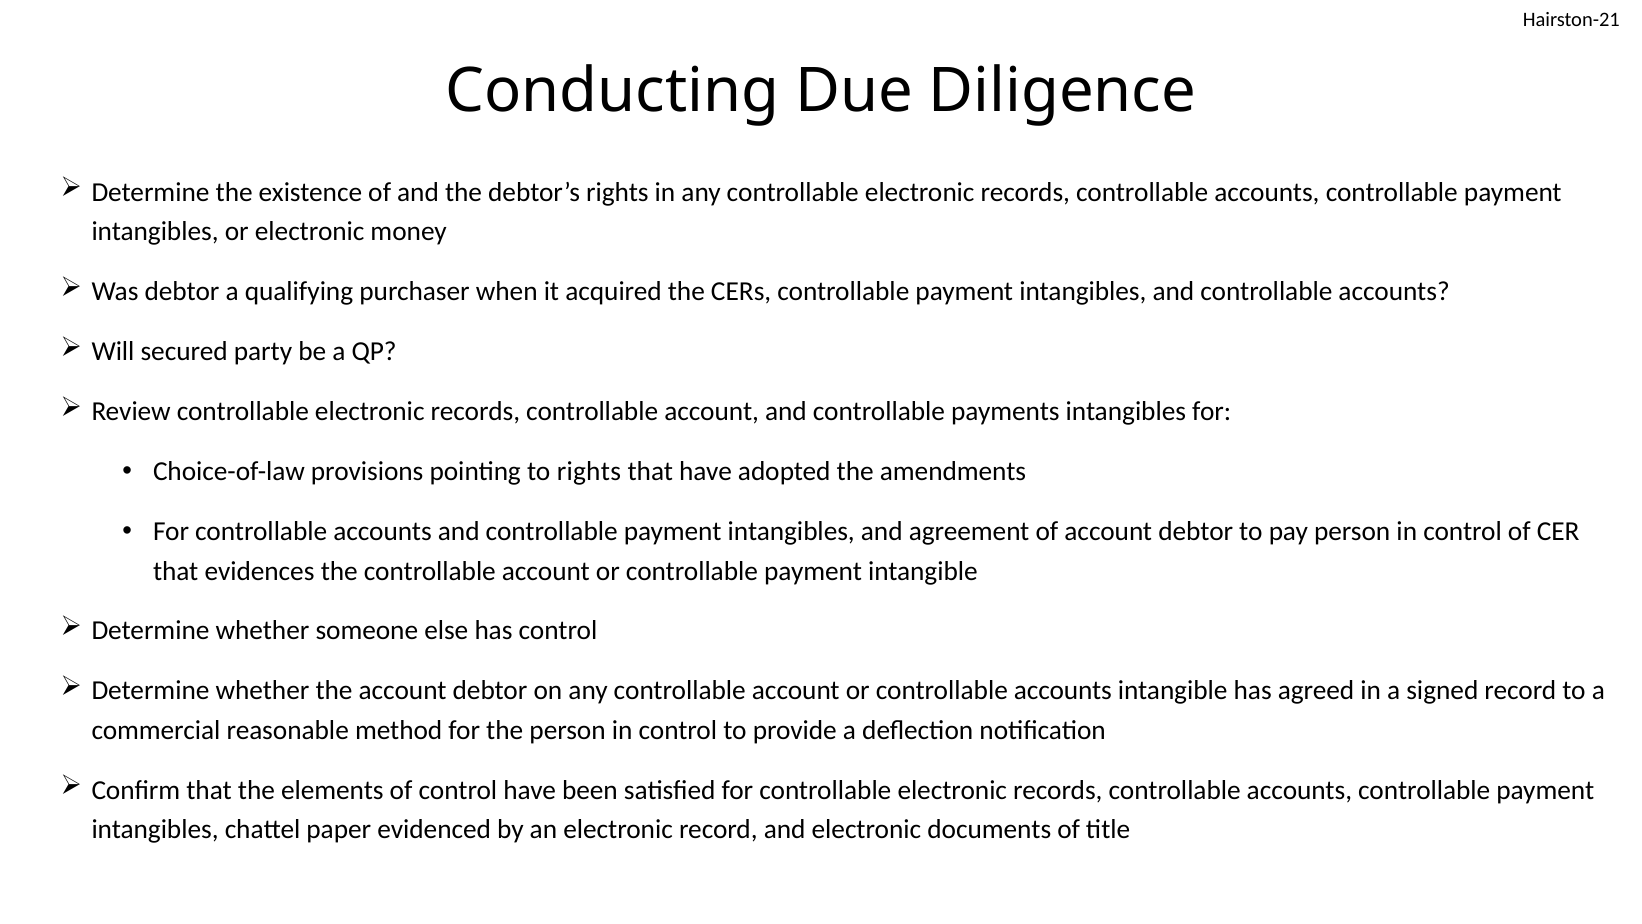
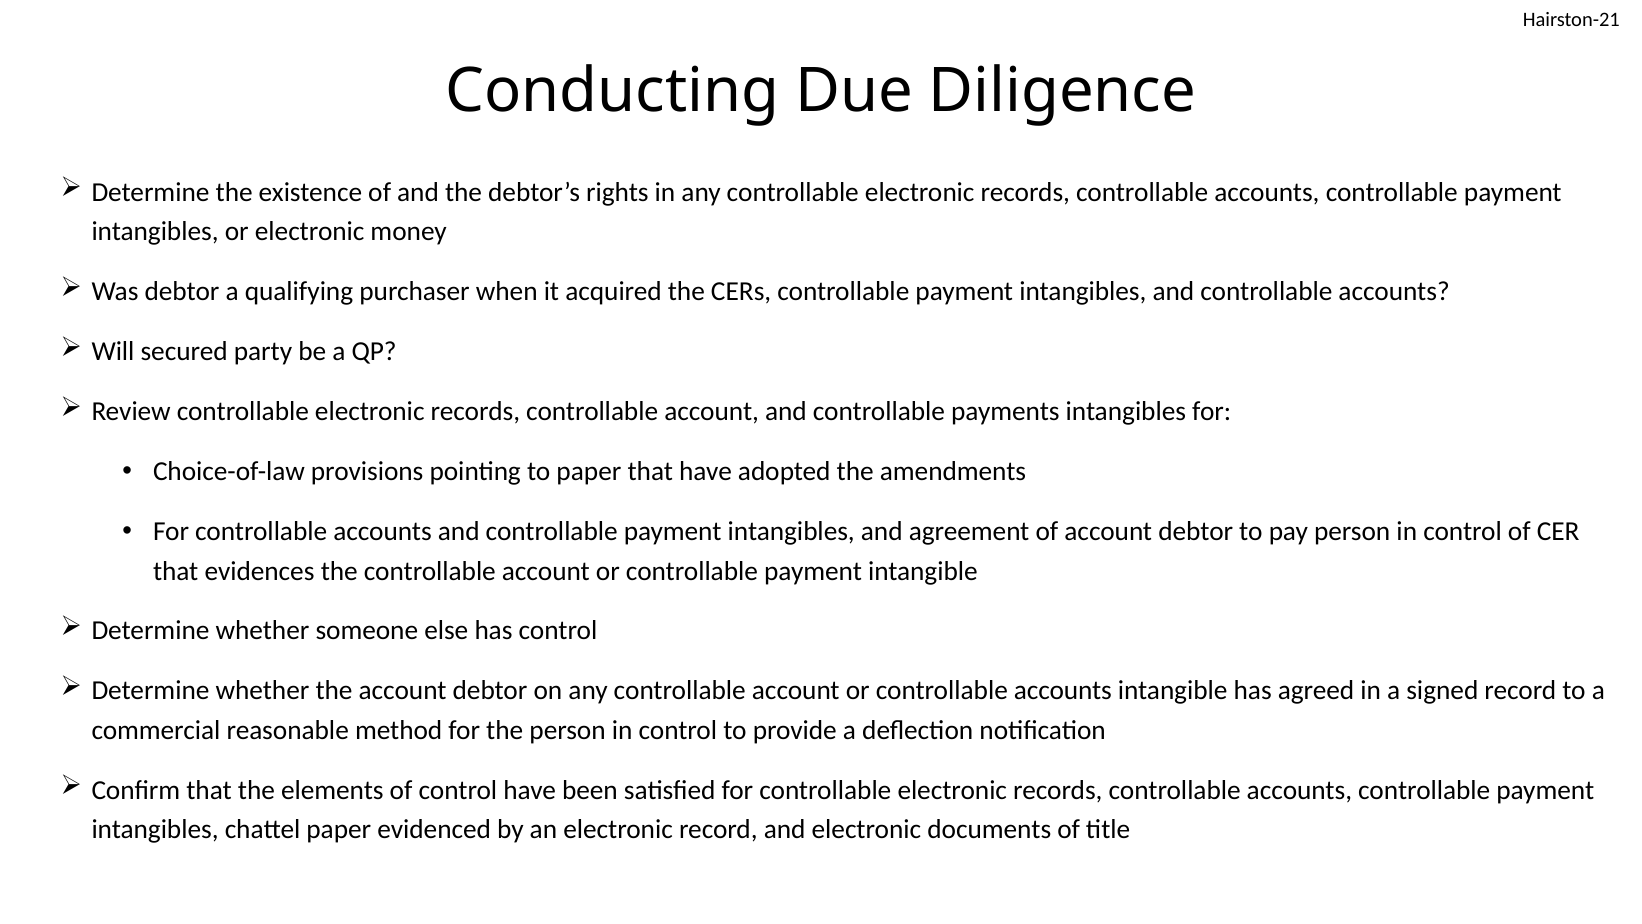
to rights: rights -> paper
